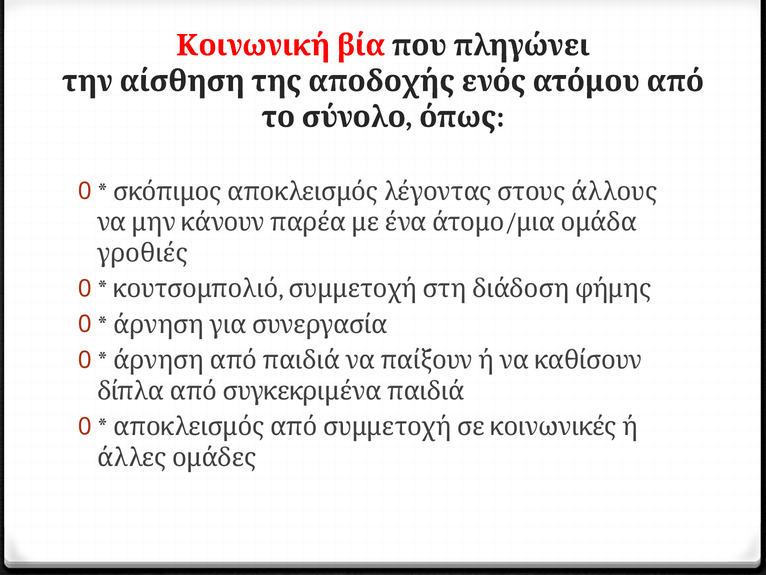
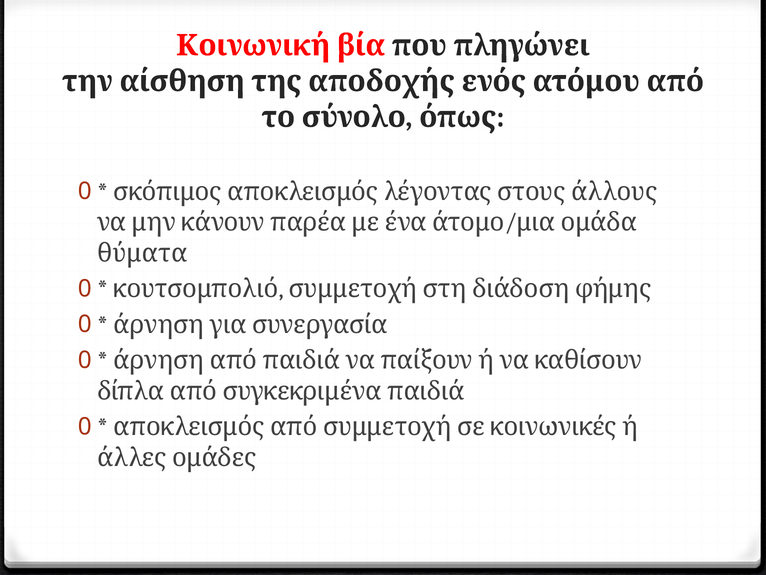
γροθιές: γροθιές -> θύματα
